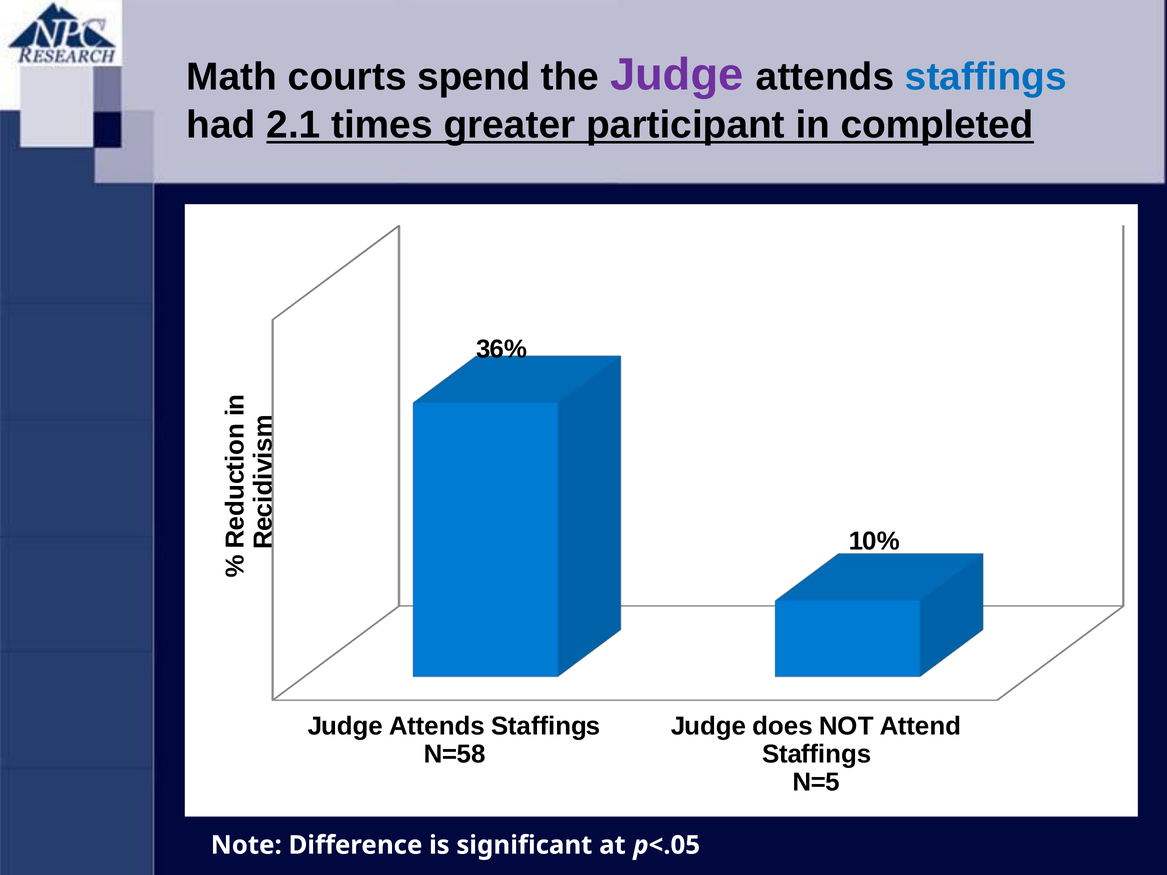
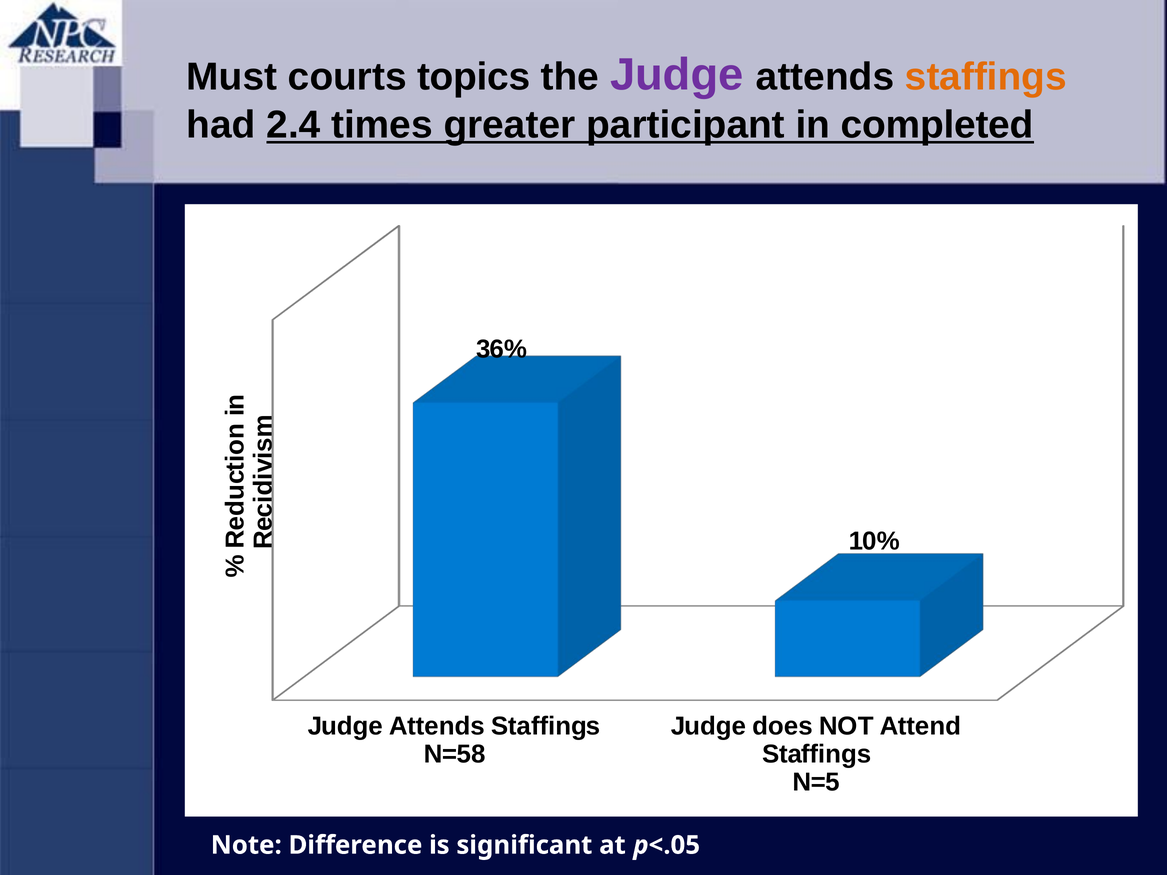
Math: Math -> Must
spend: spend -> topics
staffings at (986, 77) colour: blue -> orange
2.1: 2.1 -> 2.4
